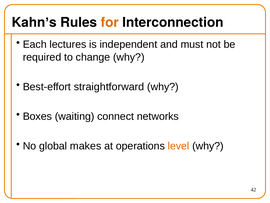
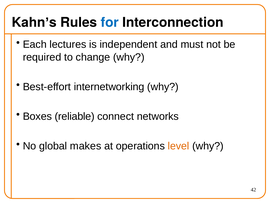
for colour: orange -> blue
straightforward: straightforward -> internetworking
waiting: waiting -> reliable
